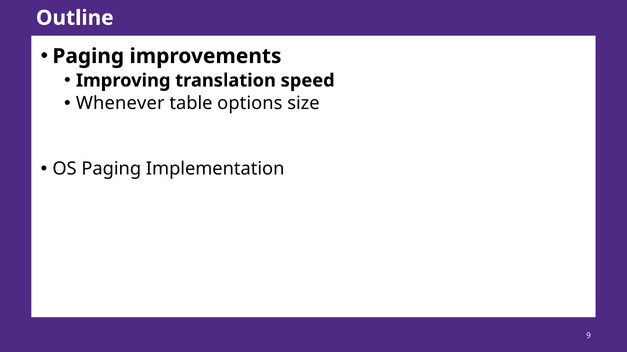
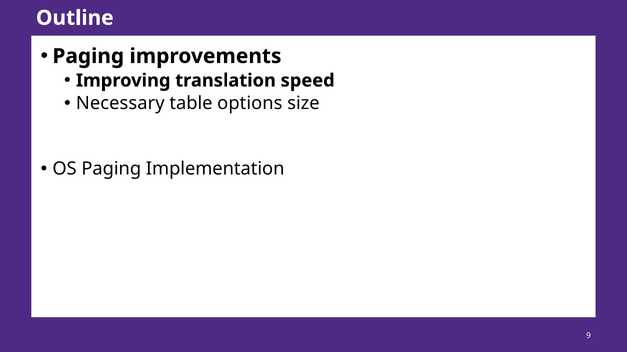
Whenever: Whenever -> Necessary
